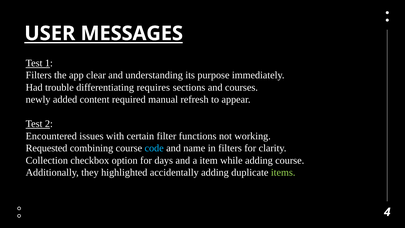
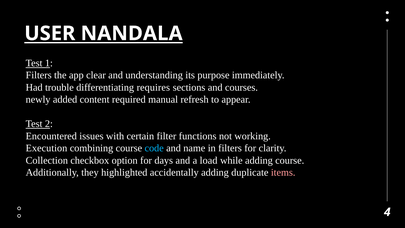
MESSAGES: MESSAGES -> NANDALA
Requested: Requested -> Execution
item: item -> load
items colour: light green -> pink
